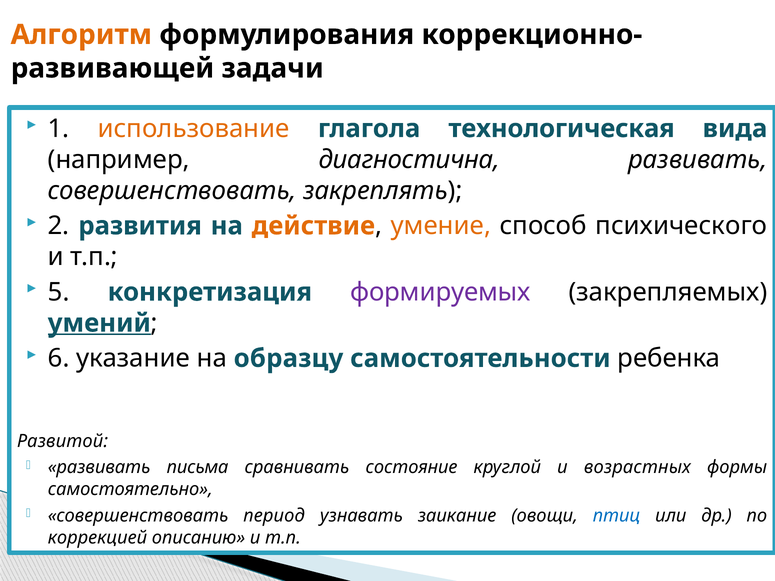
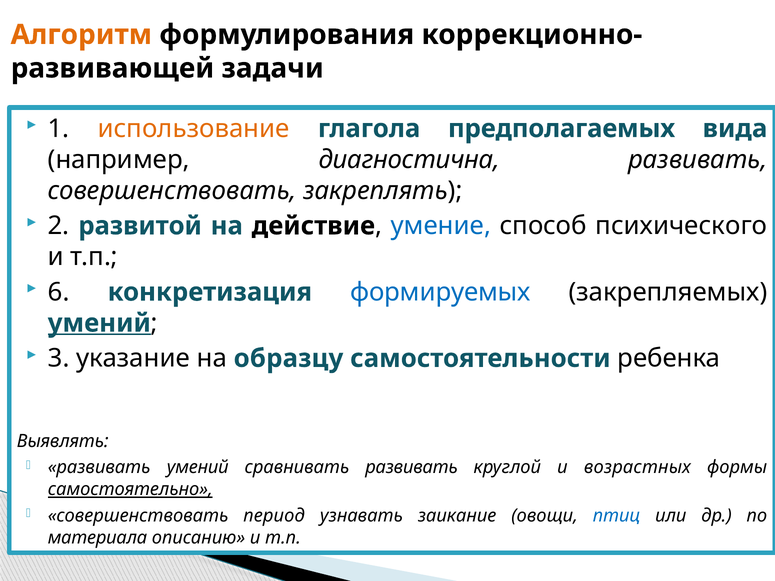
технологическая: технологическая -> предполагаемых
развития: развития -> развитой
действие colour: orange -> black
умение colour: orange -> blue
5: 5 -> 6
формируемых colour: purple -> blue
6: 6 -> 3
Развитой: Развитой -> Выявлять
развивать письма: письма -> умений
сравнивать состояние: состояние -> развивать
самостоятельно underline: none -> present
коррекцией: коррекцией -> материала
